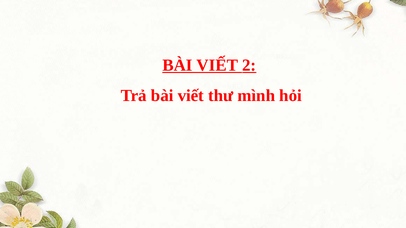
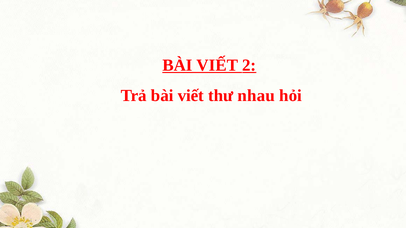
mình: mình -> nhau
